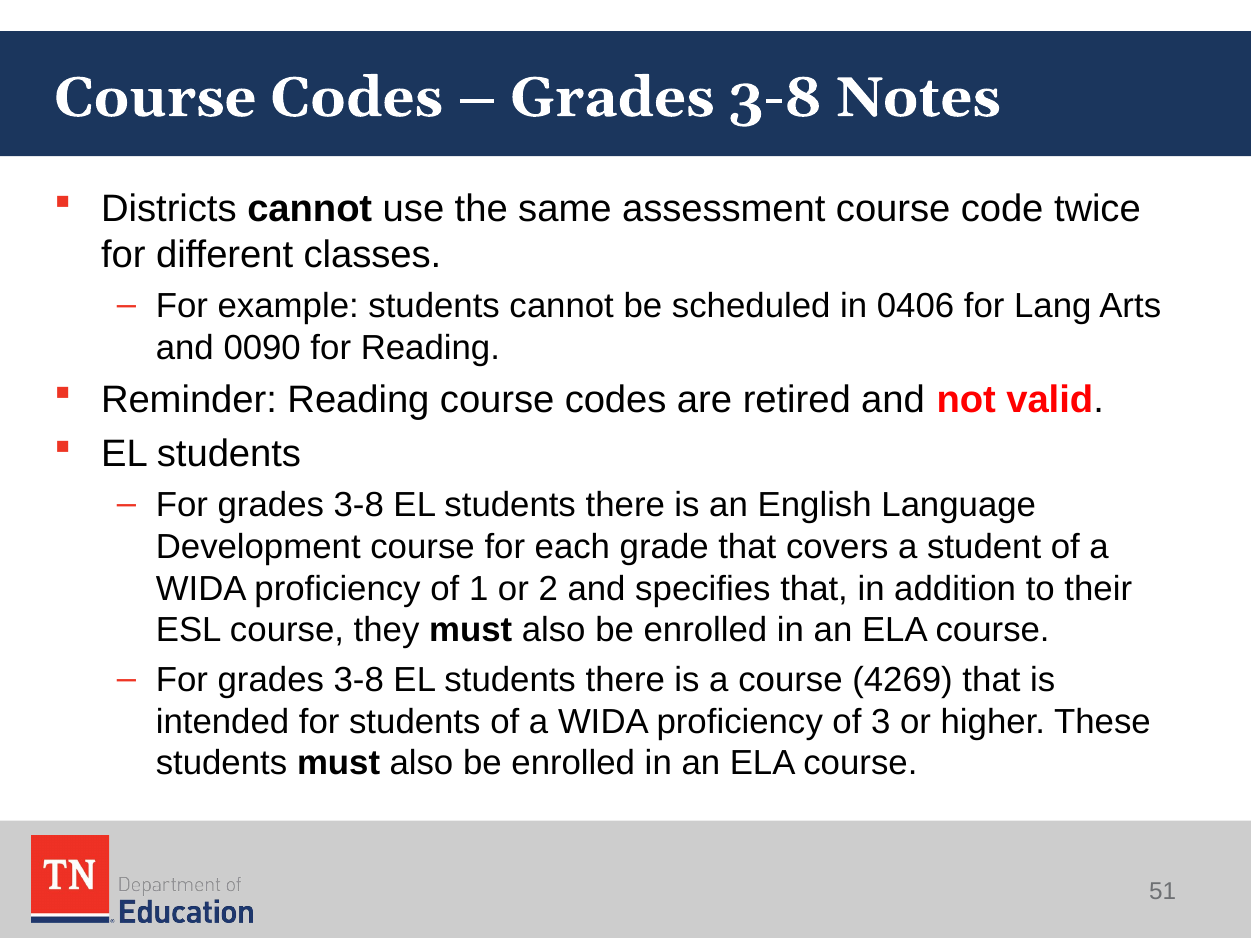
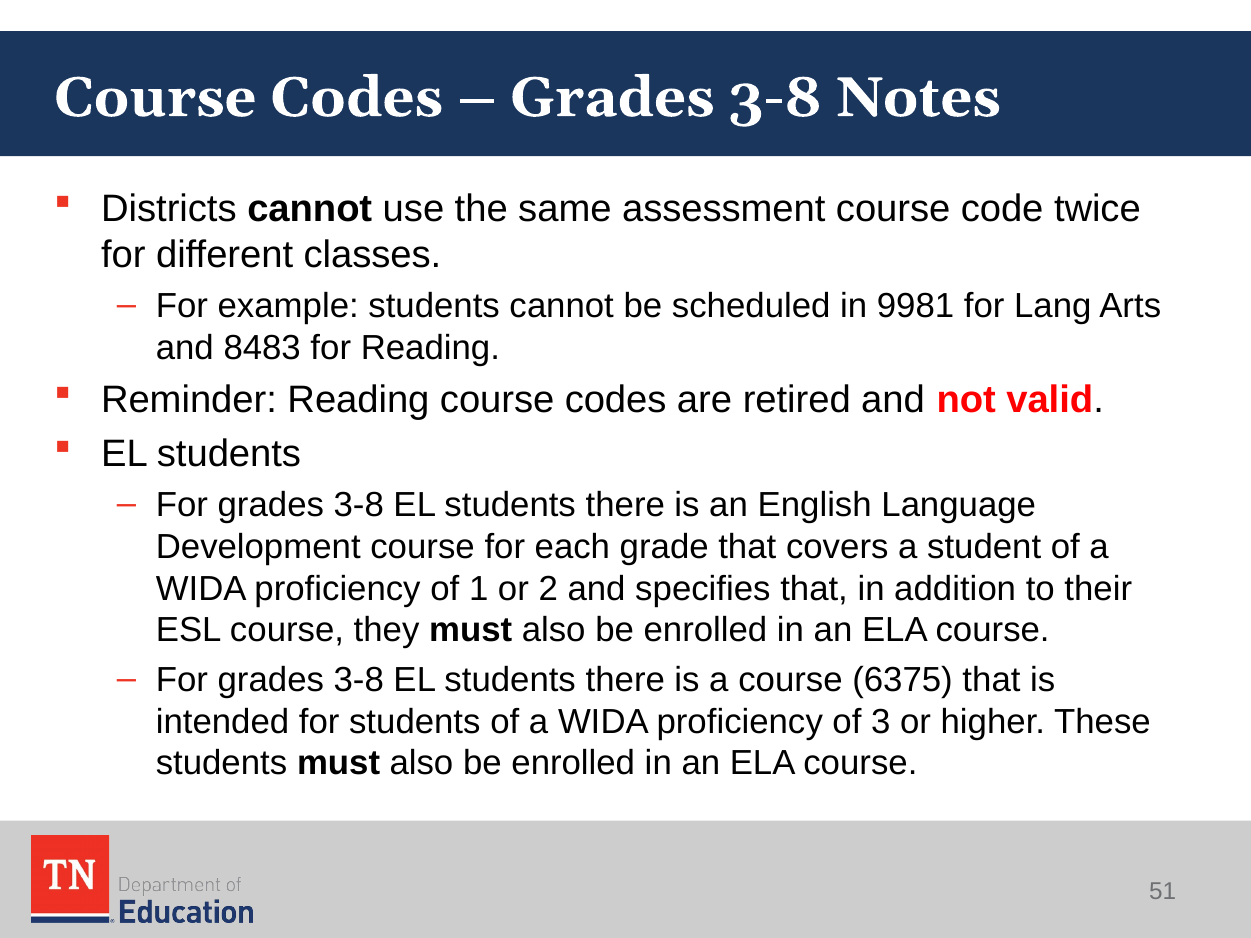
0406: 0406 -> 9981
0090: 0090 -> 8483
4269: 4269 -> 6375
